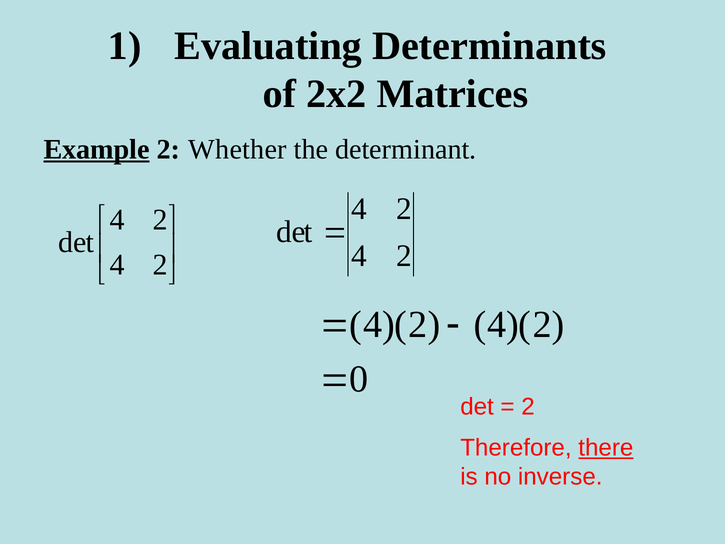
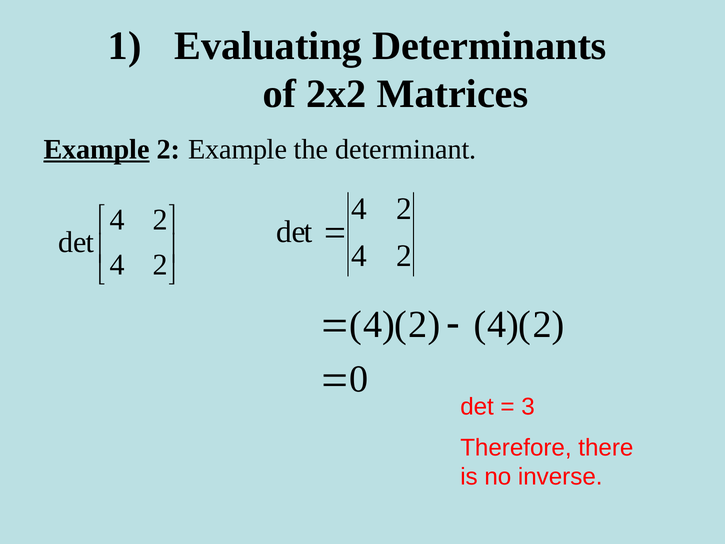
2 Whether: Whether -> Example
2 at (528, 406): 2 -> 3
there underline: present -> none
